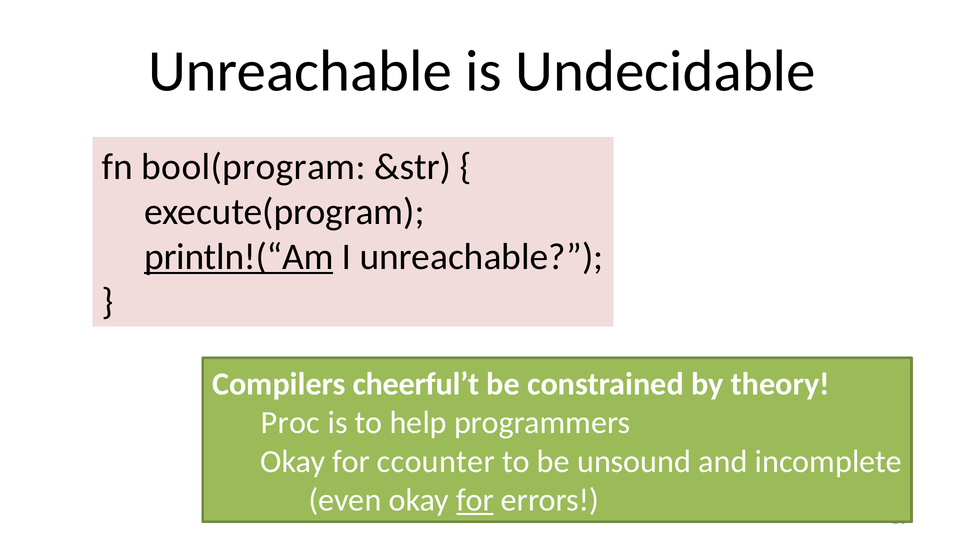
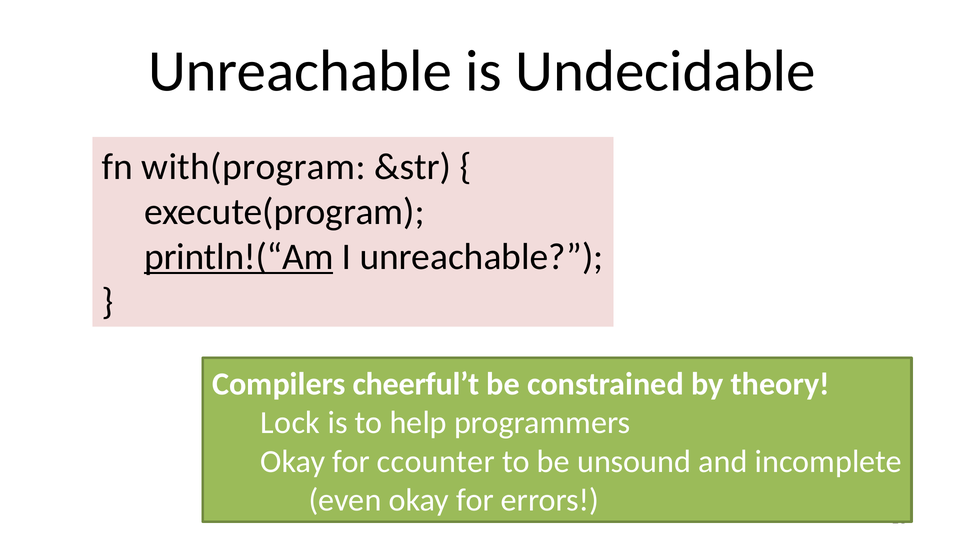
bool(program: bool(program -> with(program
Proc: Proc -> Lock
for at (475, 500) underline: present -> none
